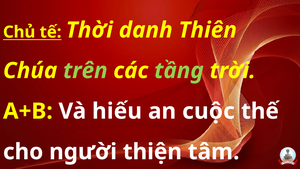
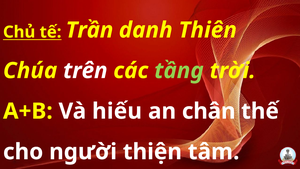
Thời: Thời -> Trần
trên colour: light green -> white
cuộc: cuộc -> chân
